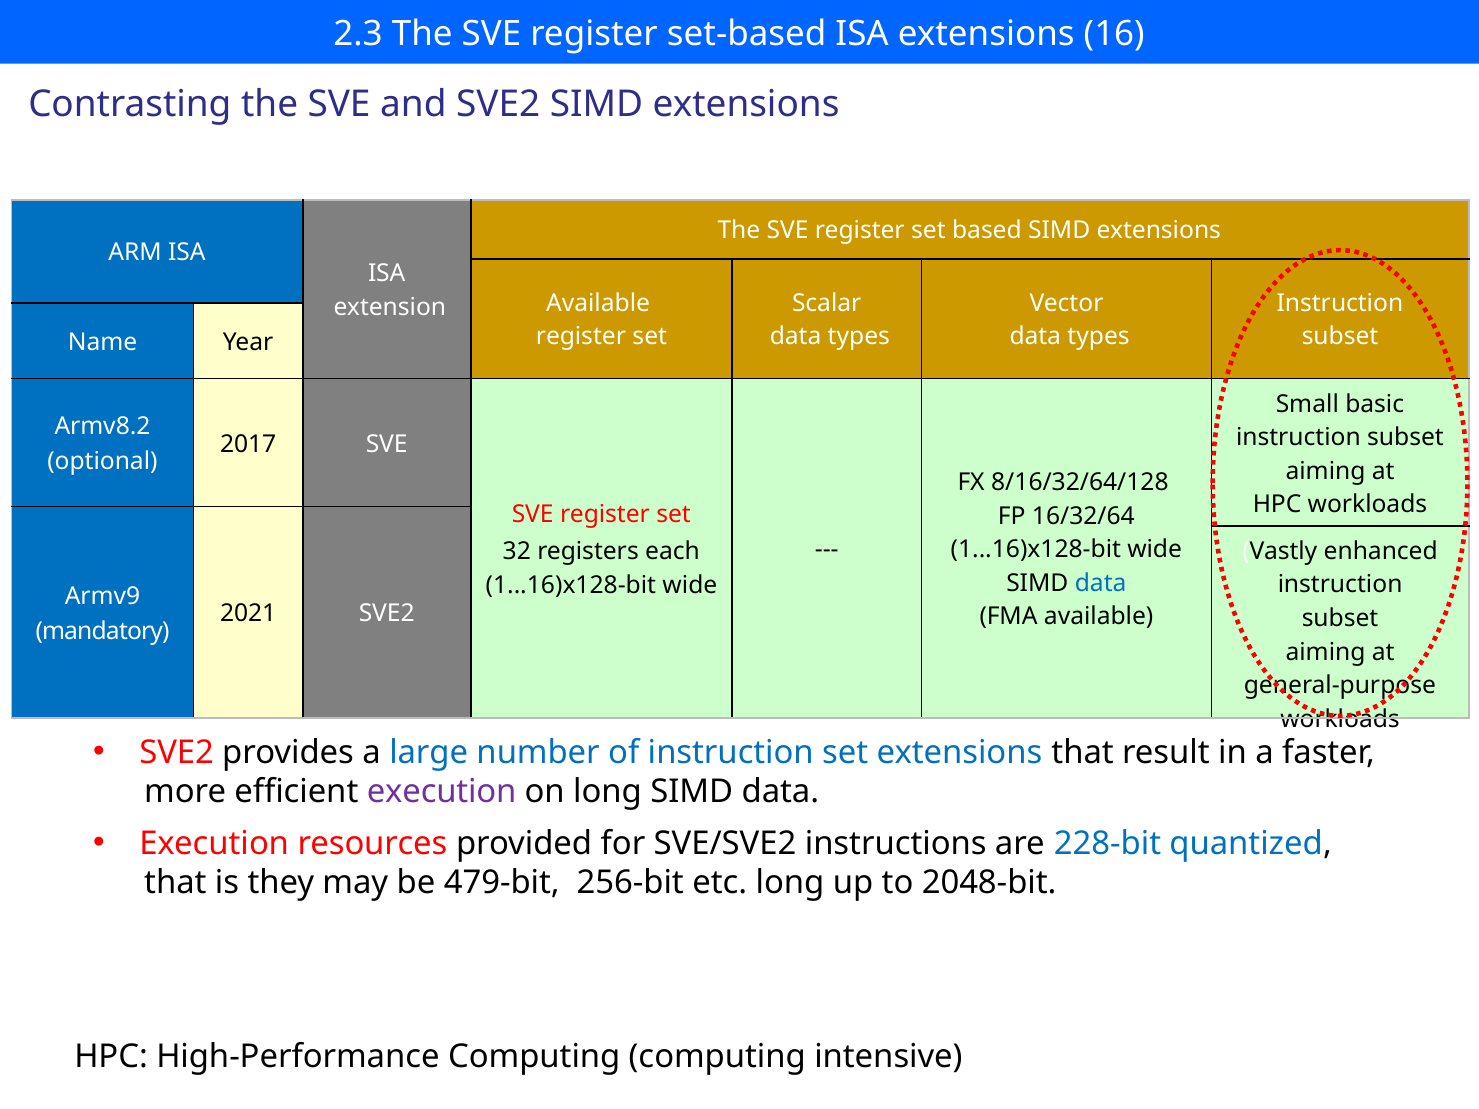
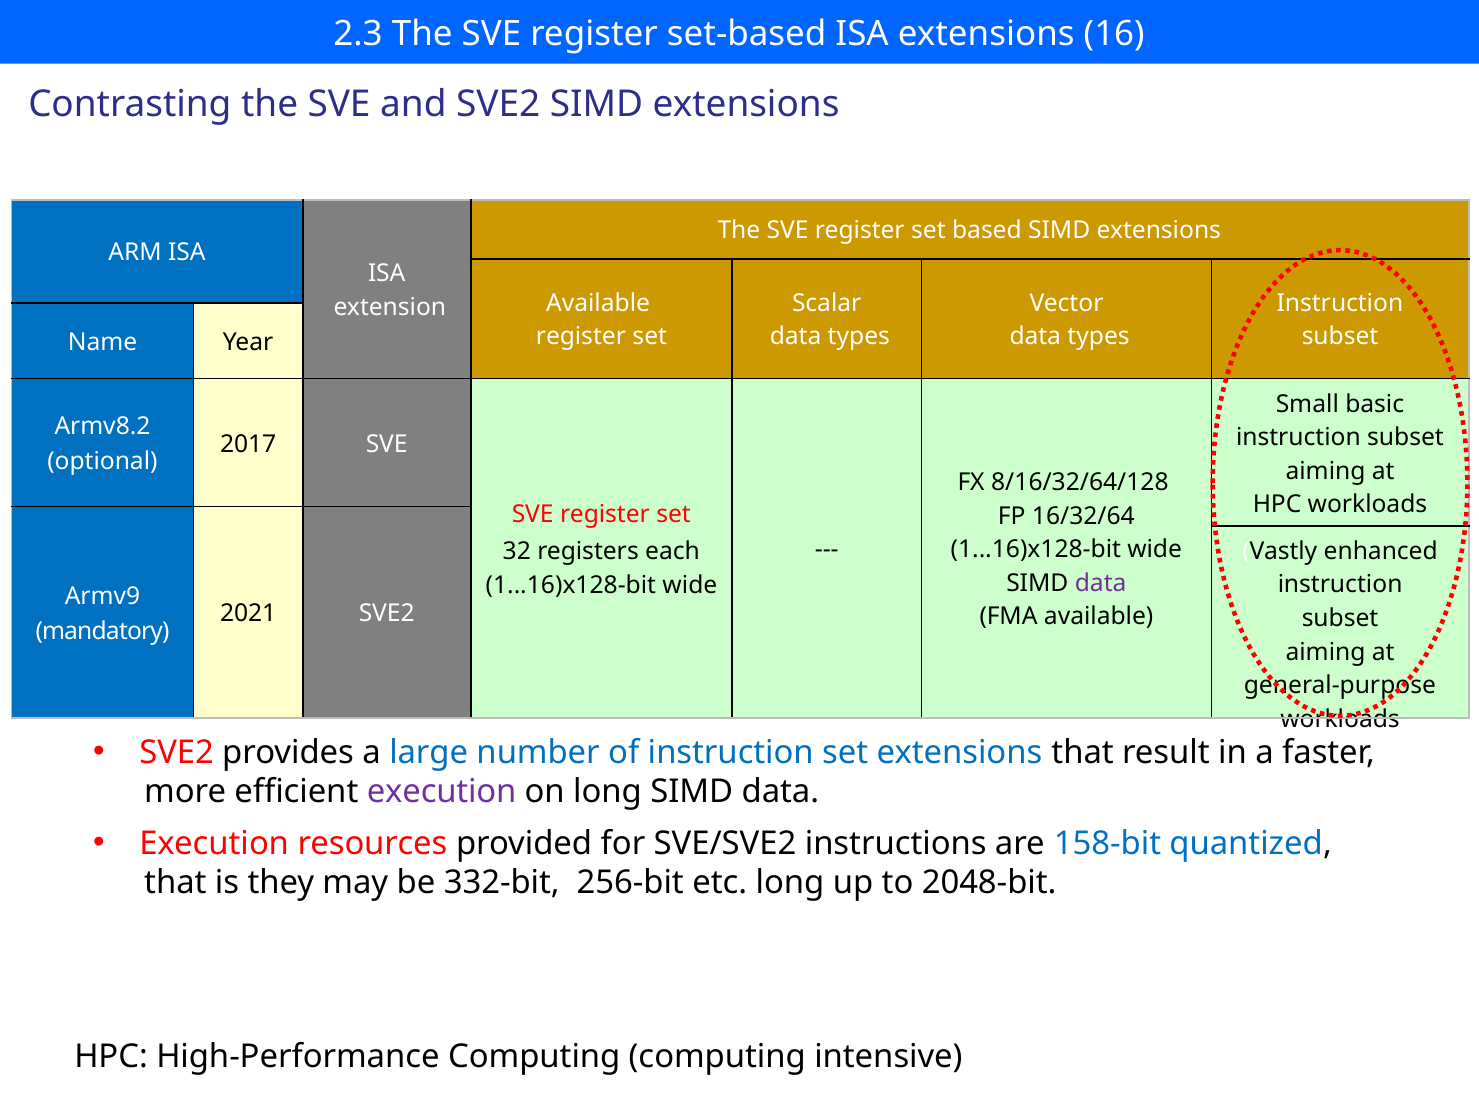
data at (1101, 583) colour: blue -> purple
228-bit: 228-bit -> 158-bit
479-bit: 479-bit -> 332-bit
